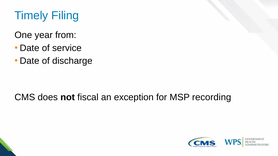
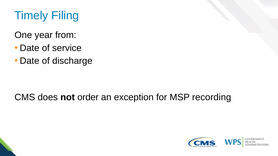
fiscal: fiscal -> order
